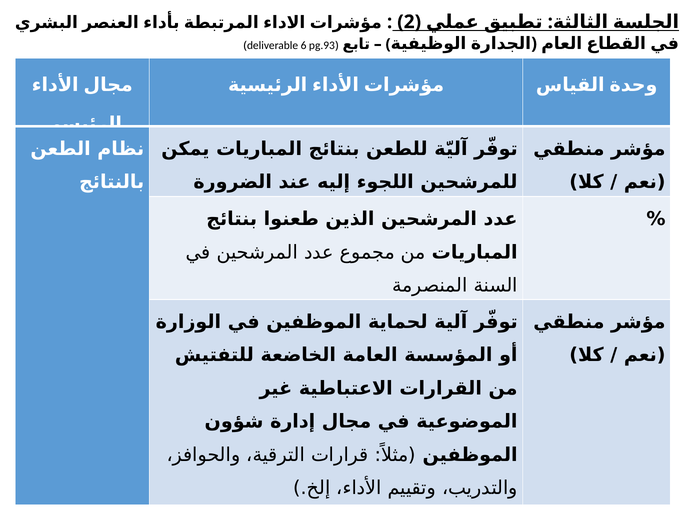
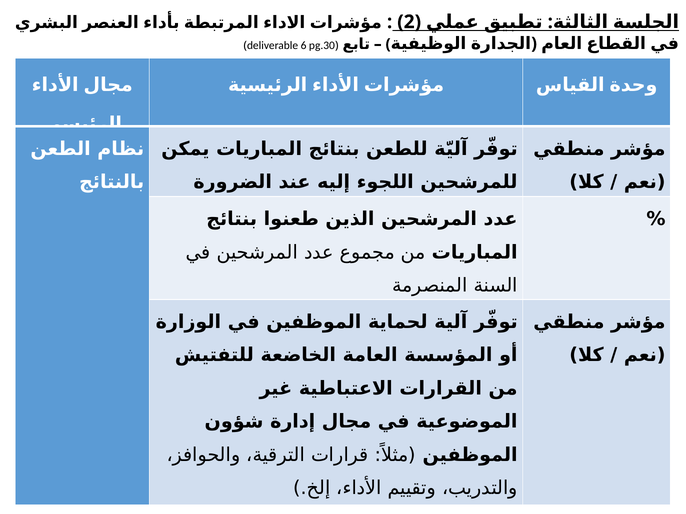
pg.93: pg.93 -> pg.30
